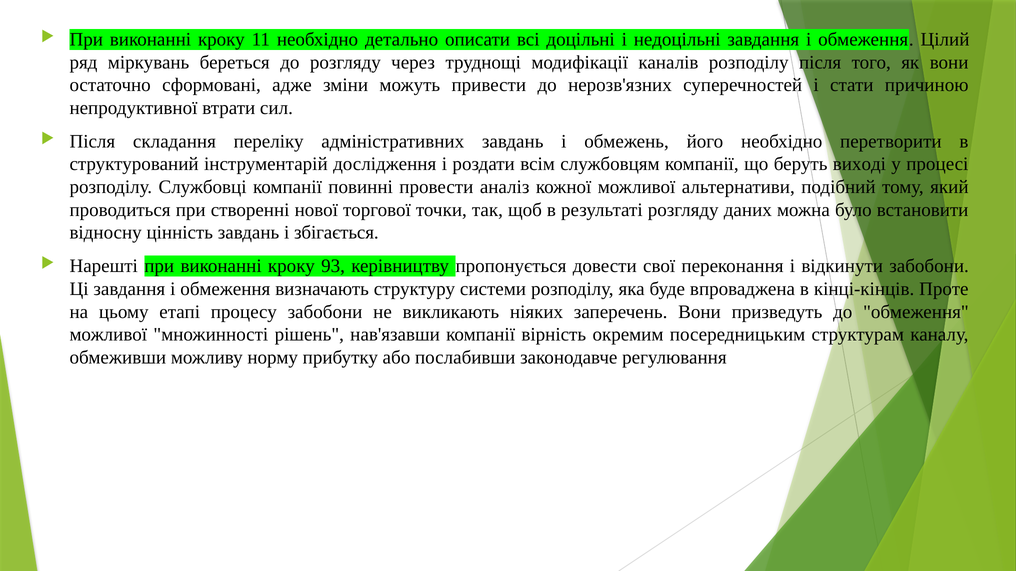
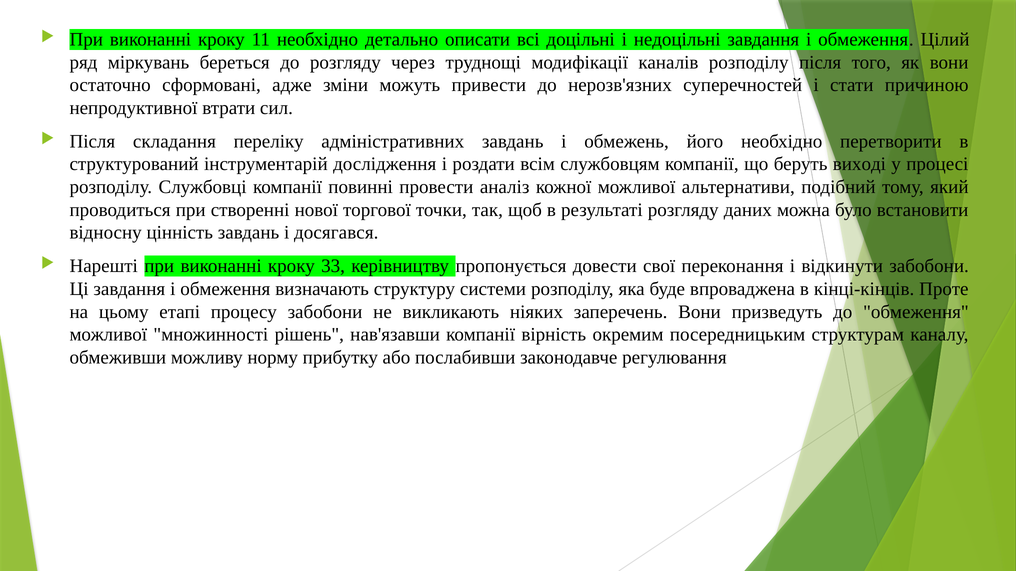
збігається: збігається -> досягався
93: 93 -> 33
